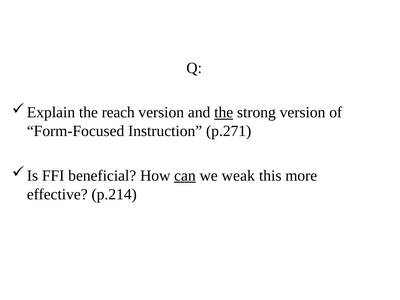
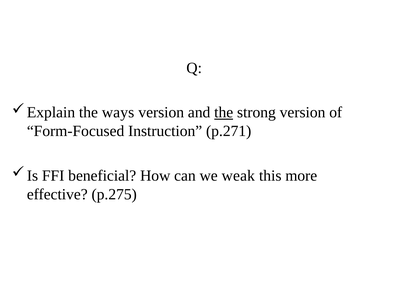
reach: reach -> ways
can underline: present -> none
p.214: p.214 -> p.275
